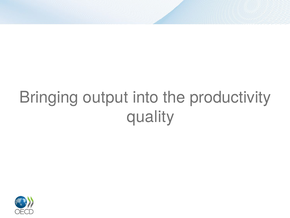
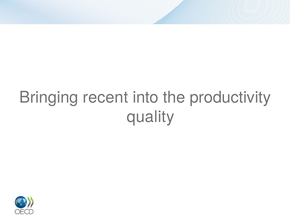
output: output -> recent
